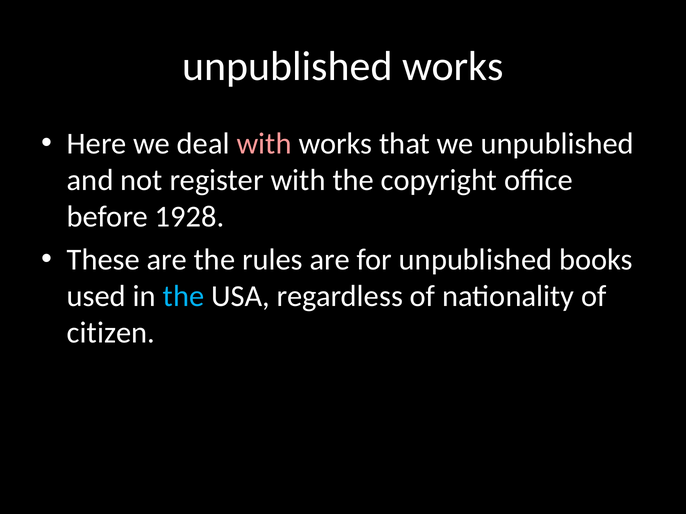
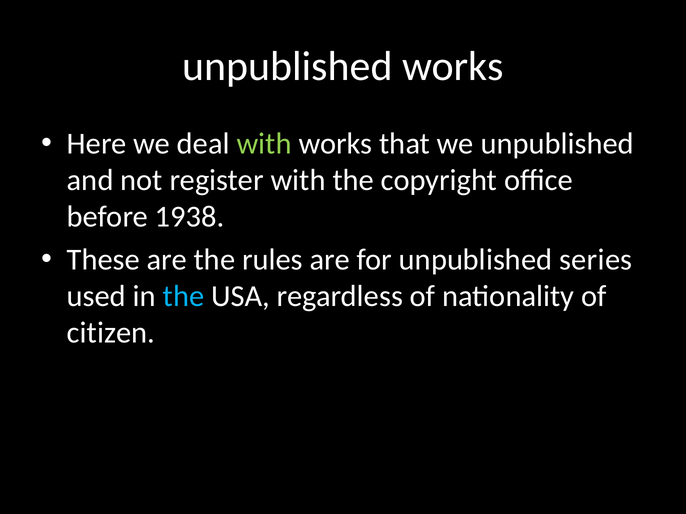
with at (264, 144) colour: pink -> light green
1928: 1928 -> 1938
books: books -> series
